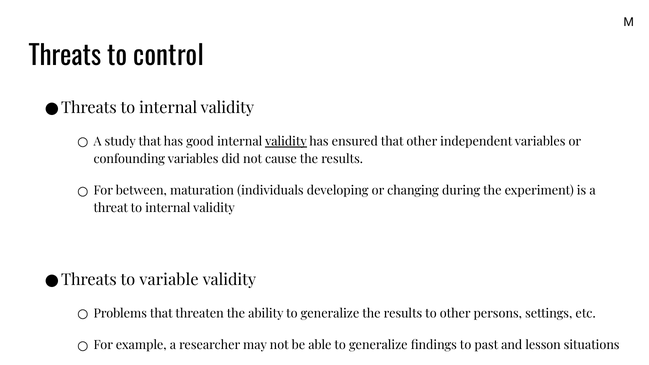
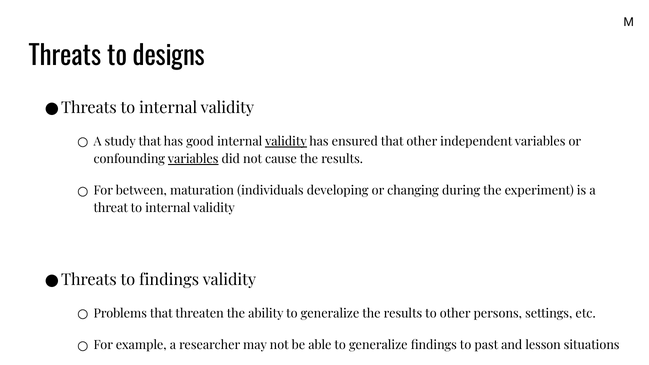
control: control -> designs
variables at (193, 159) underline: none -> present
to variable: variable -> findings
